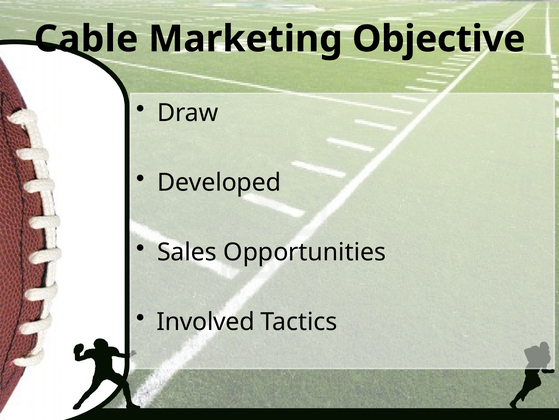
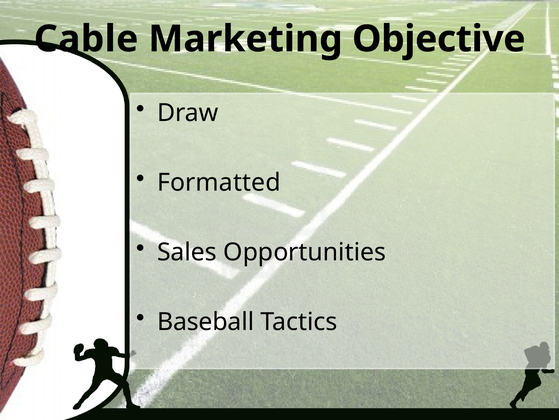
Developed: Developed -> Formatted
Involved: Involved -> Baseball
